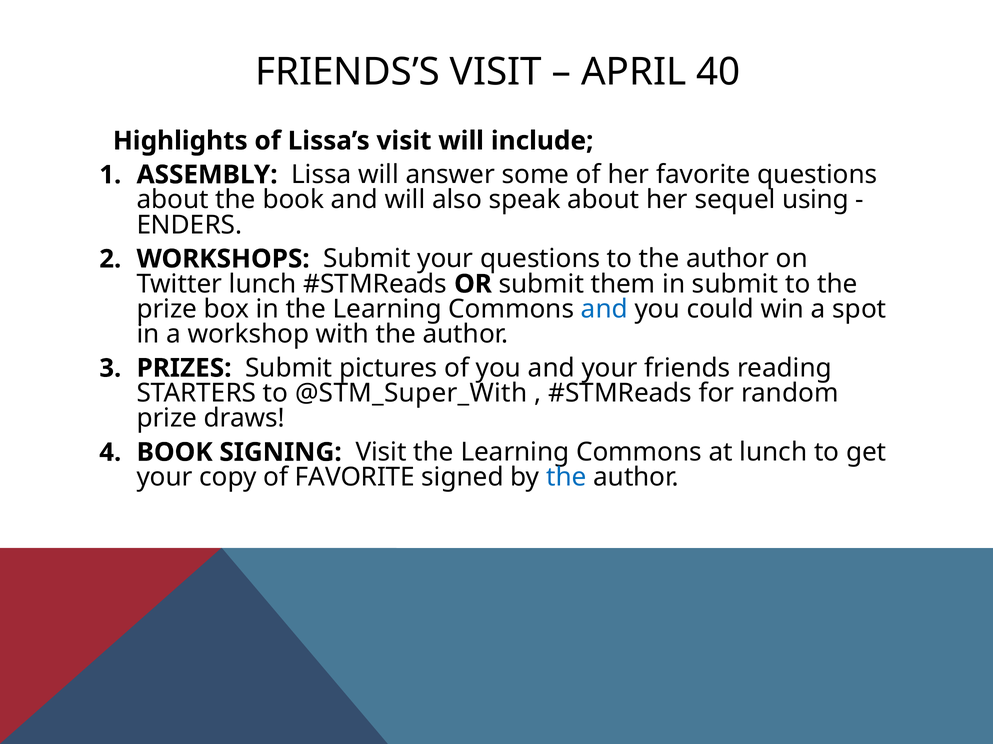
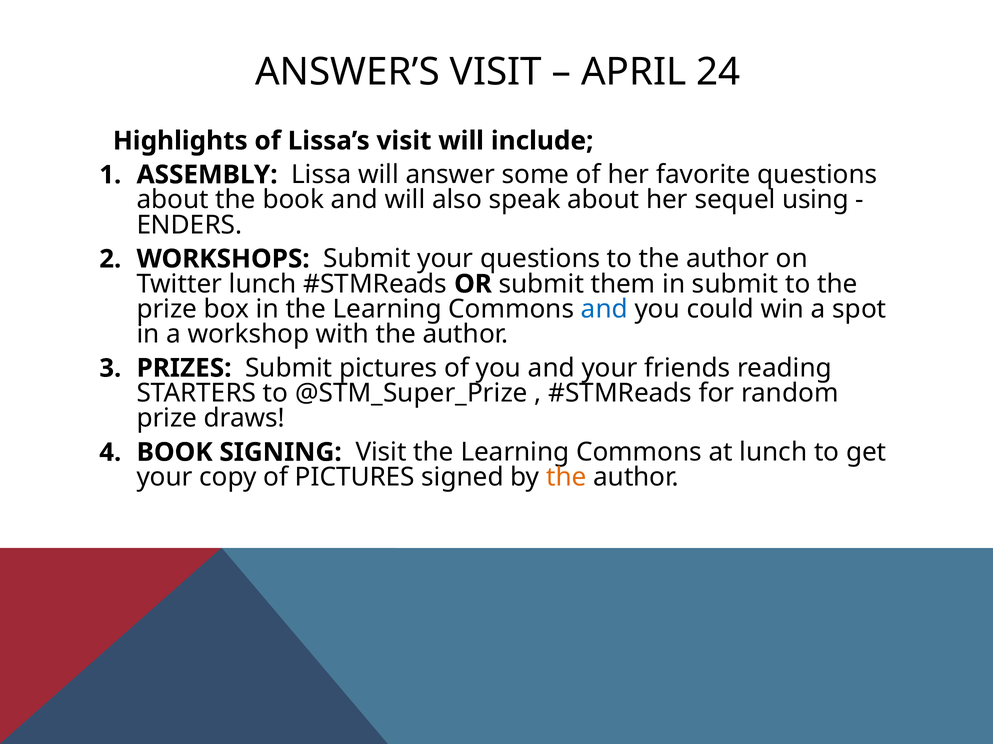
FRIENDS’S: FRIENDS’S -> ANSWER’S
40: 40 -> 24
@STM_Super_With: @STM_Super_With -> @STM_Super_Prize
of FAVORITE: FAVORITE -> PICTURES
the at (566, 478) colour: blue -> orange
